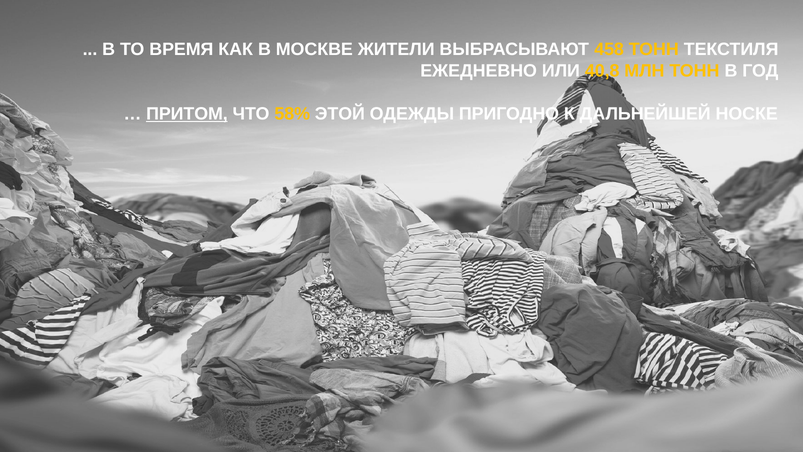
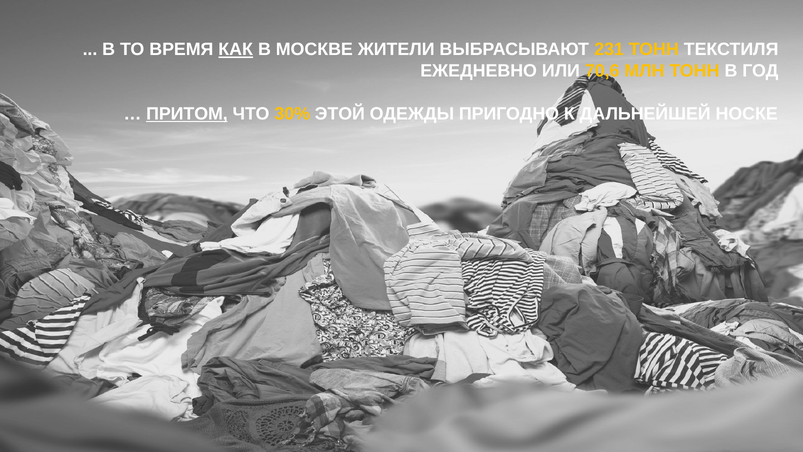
КАК underline: none -> present
458: 458 -> 231
40,8: 40,8 -> 70,6
58%: 58% -> 30%
